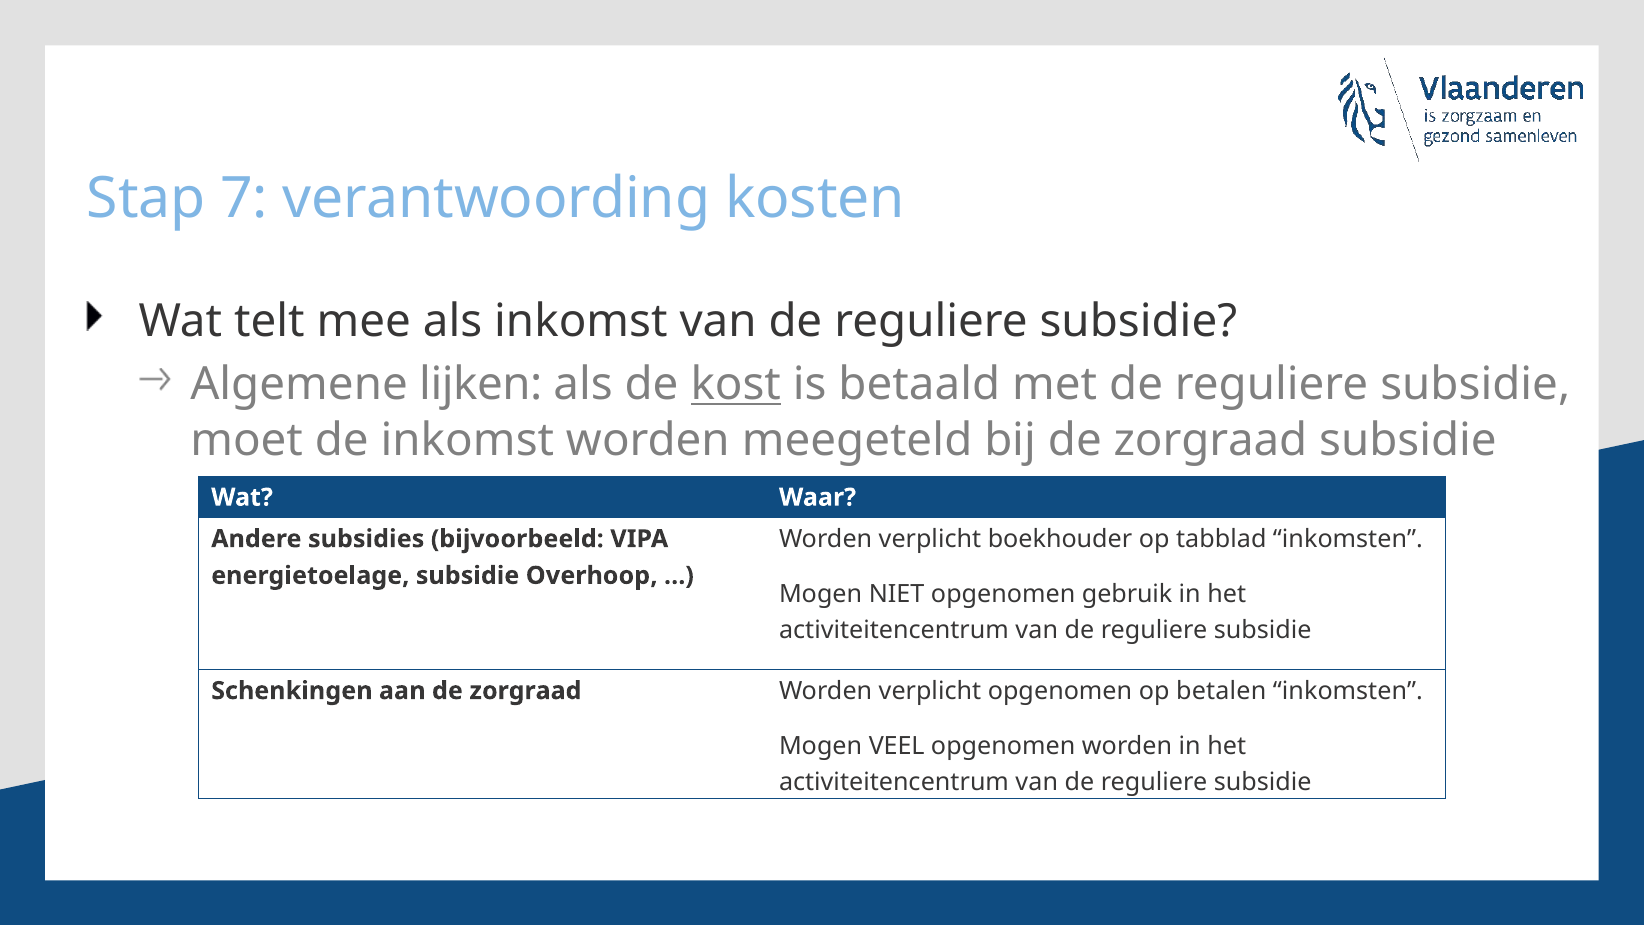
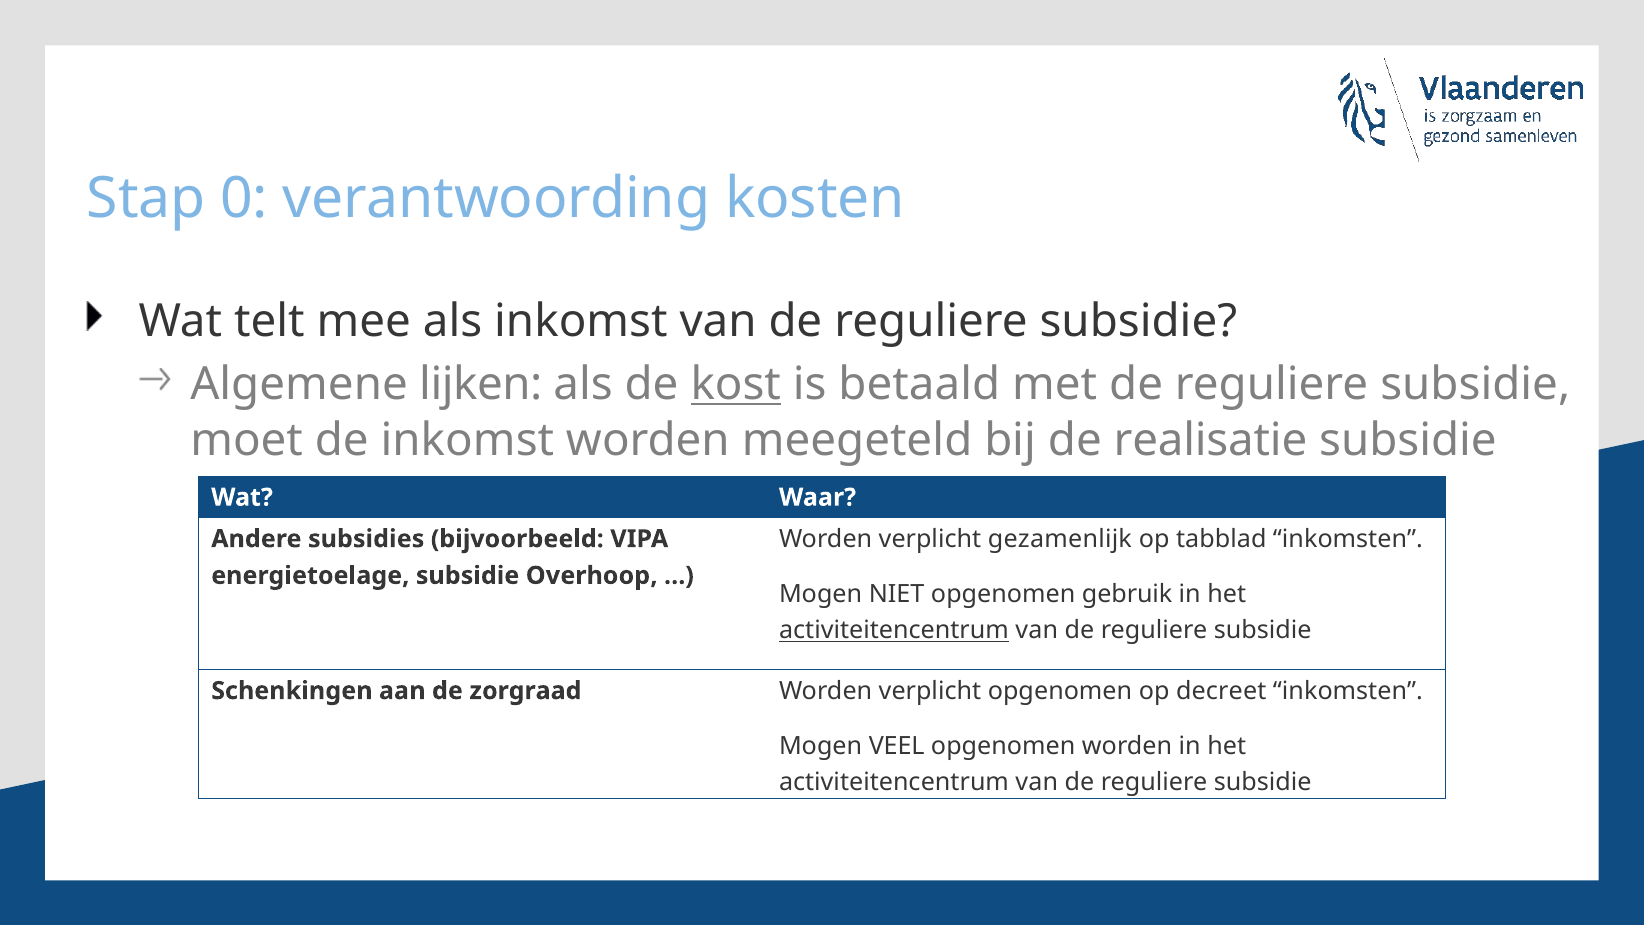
7: 7 -> 0
bij de zorgraad: zorgraad -> realisatie
boekhouder: boekhouder -> gezamenlijk
activiteitencentrum at (894, 630) underline: none -> present
betalen: betalen -> decreet
